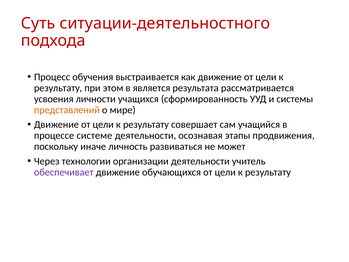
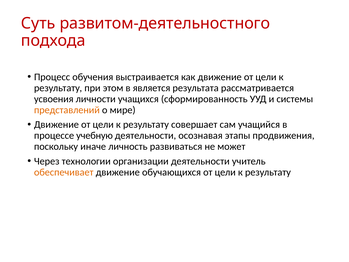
ситуации-деятельностного: ситуации-деятельностного -> развитом-деятельностного
системе: системе -> учебную
обеспечивает colour: purple -> orange
